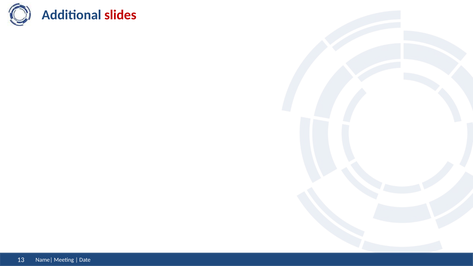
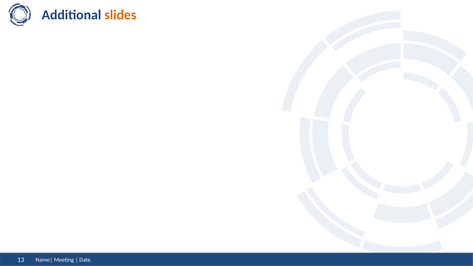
slides colour: red -> orange
